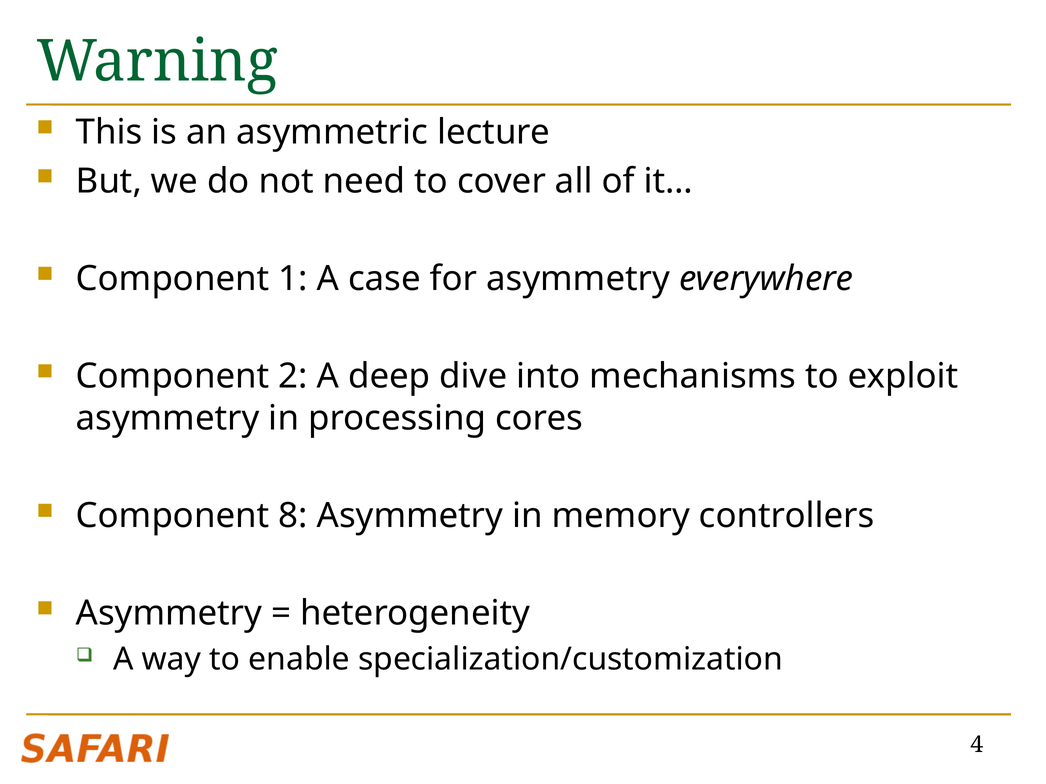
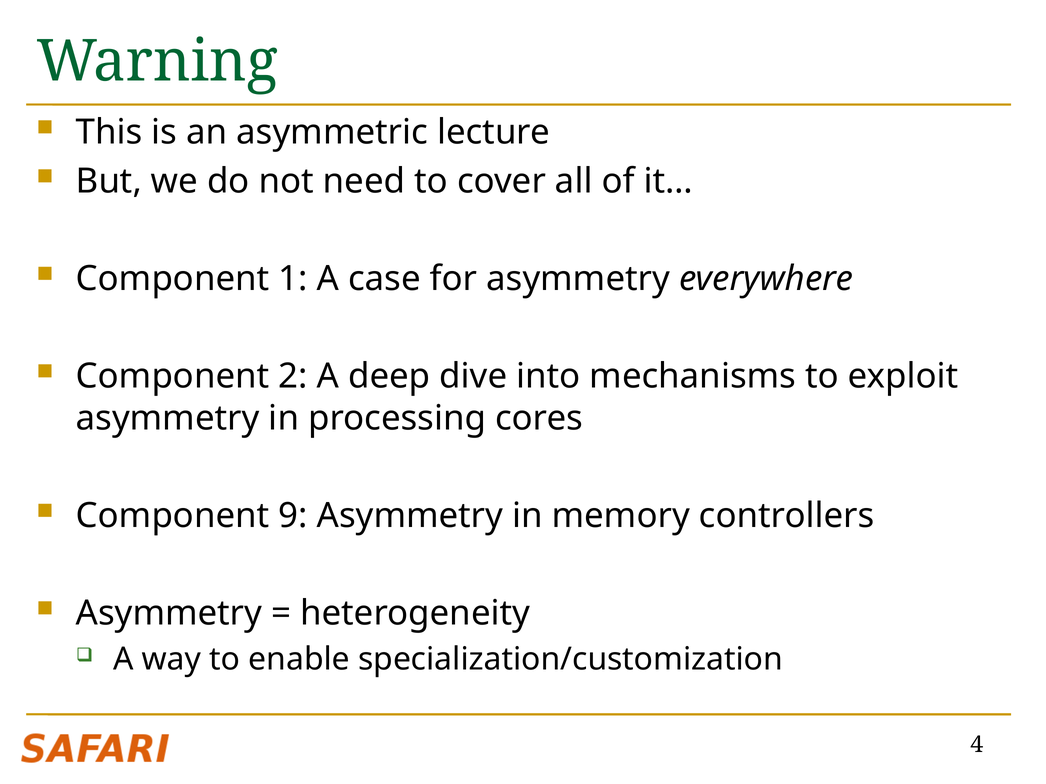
8: 8 -> 9
